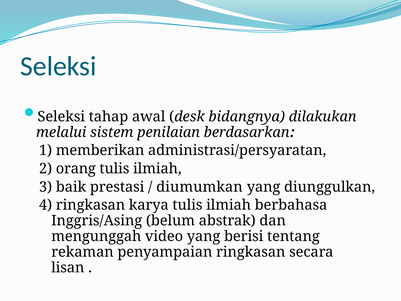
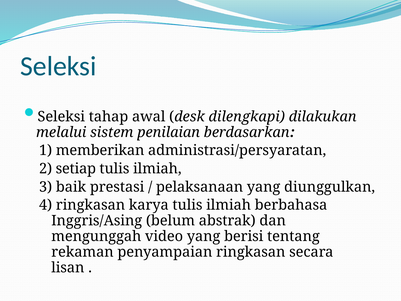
bidangnya: bidangnya -> dilengkapi
orang: orang -> setiap
diumumkan: diumumkan -> pelaksanaan
